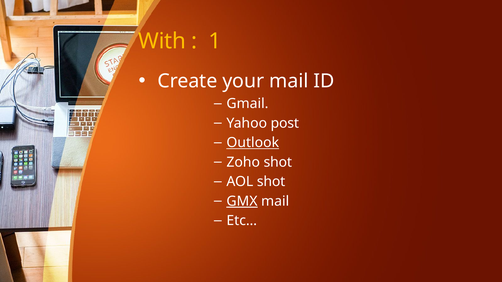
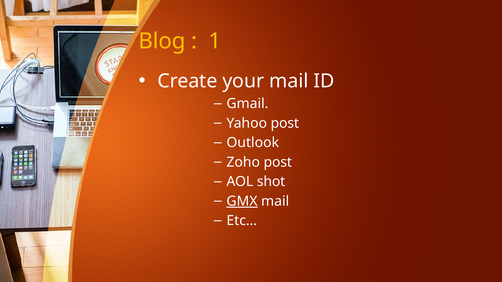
With: With -> Blog
Outlook underline: present -> none
Zoho shot: shot -> post
